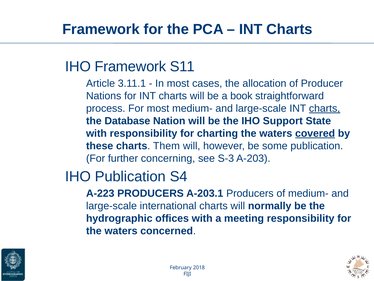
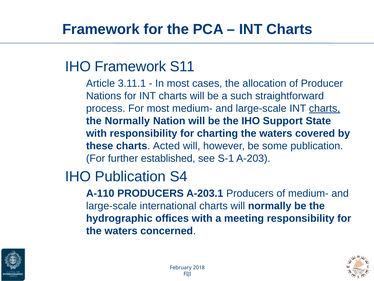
book: book -> such
the Database: Database -> Normally
covered underline: present -> none
Them: Them -> Acted
concerning: concerning -> established
S-3: S-3 -> S-1
A-223: A-223 -> A-110
